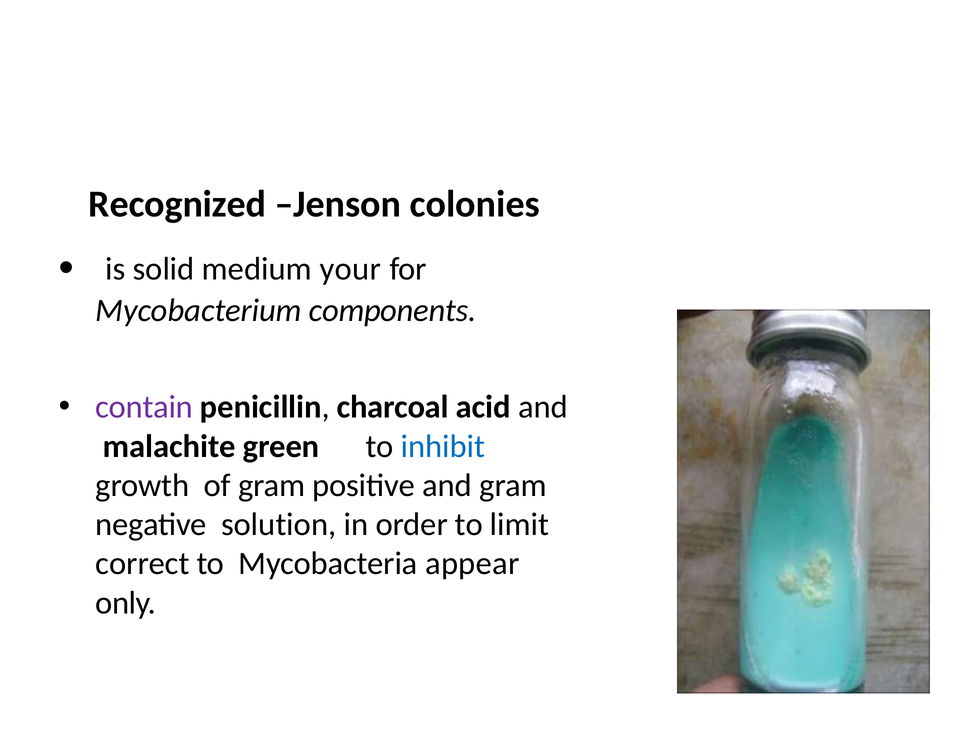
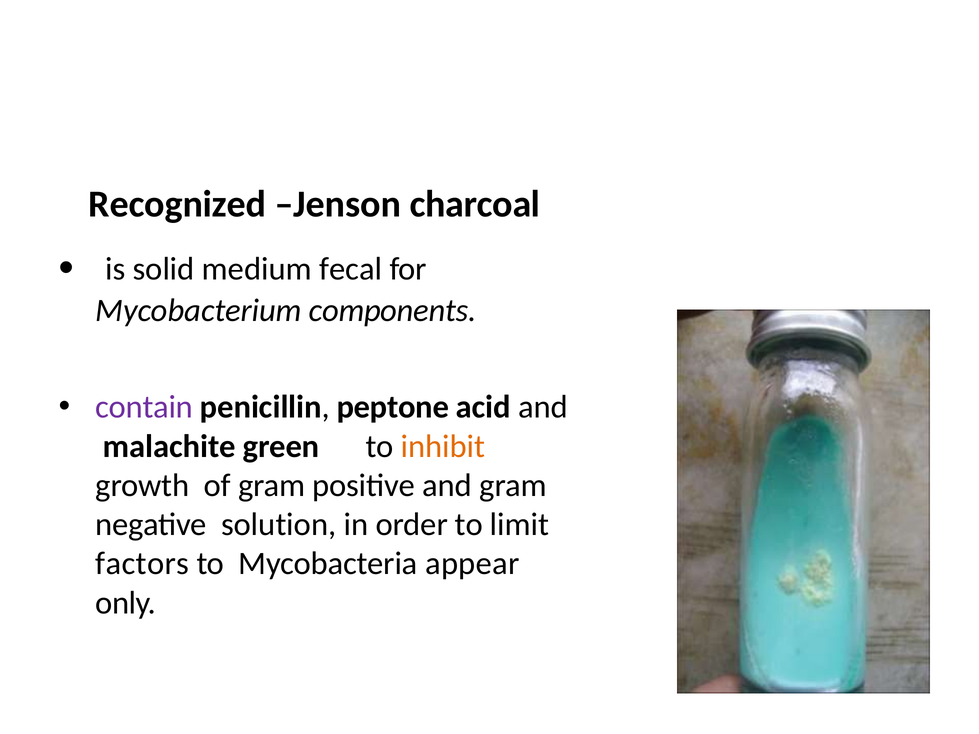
colonies: colonies -> charcoal
your: your -> fecal
charcoal: charcoal -> peptone
inhibit colour: blue -> orange
correct: correct -> factors
